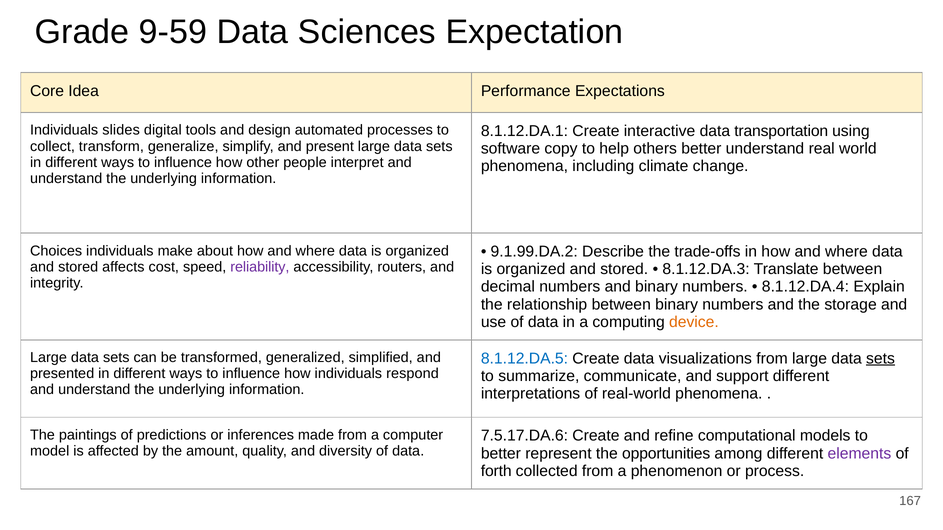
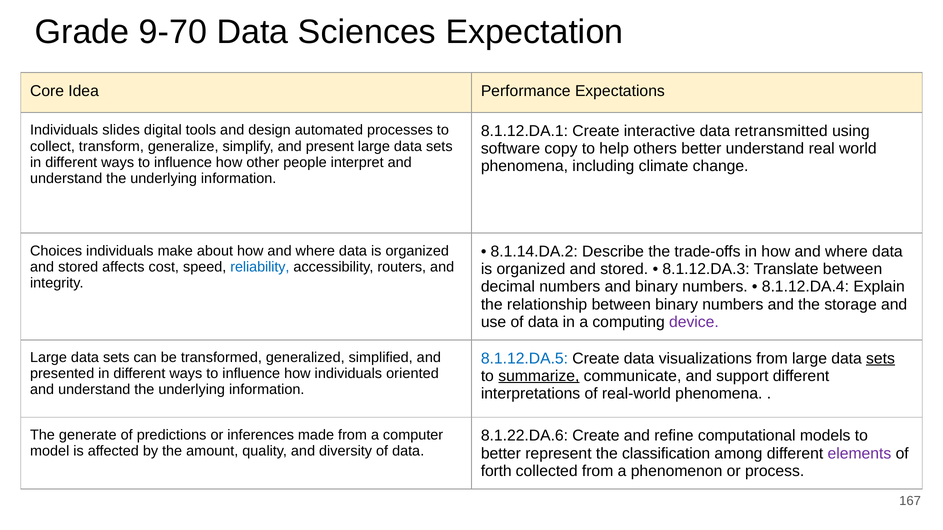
9-59: 9-59 -> 9-70
transportation: transportation -> retransmitted
9.1.99.DA.2: 9.1.99.DA.2 -> 8.1.14.DA.2
reliability colour: purple -> blue
device colour: orange -> purple
respond: respond -> oriented
summarize underline: none -> present
paintings: paintings -> generate
7.5.17.DA.6: 7.5.17.DA.6 -> 8.1.22.DA.6
opportunities: opportunities -> classification
